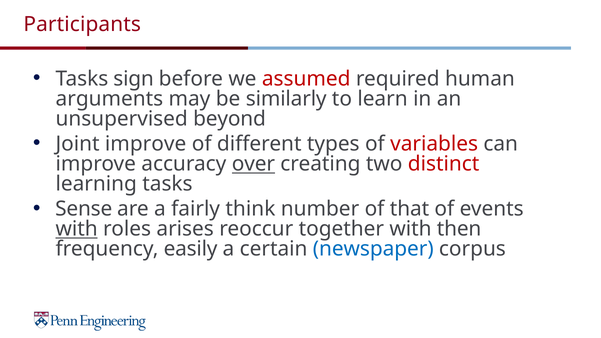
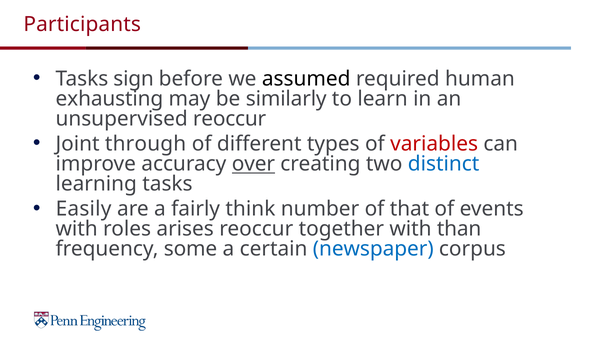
assumed colour: red -> black
arguments: arguments -> exhausting
unsupervised beyond: beyond -> reoccur
Joint improve: improve -> through
distinct colour: red -> blue
Sense: Sense -> Easily
with at (77, 229) underline: present -> none
then: then -> than
easily: easily -> some
